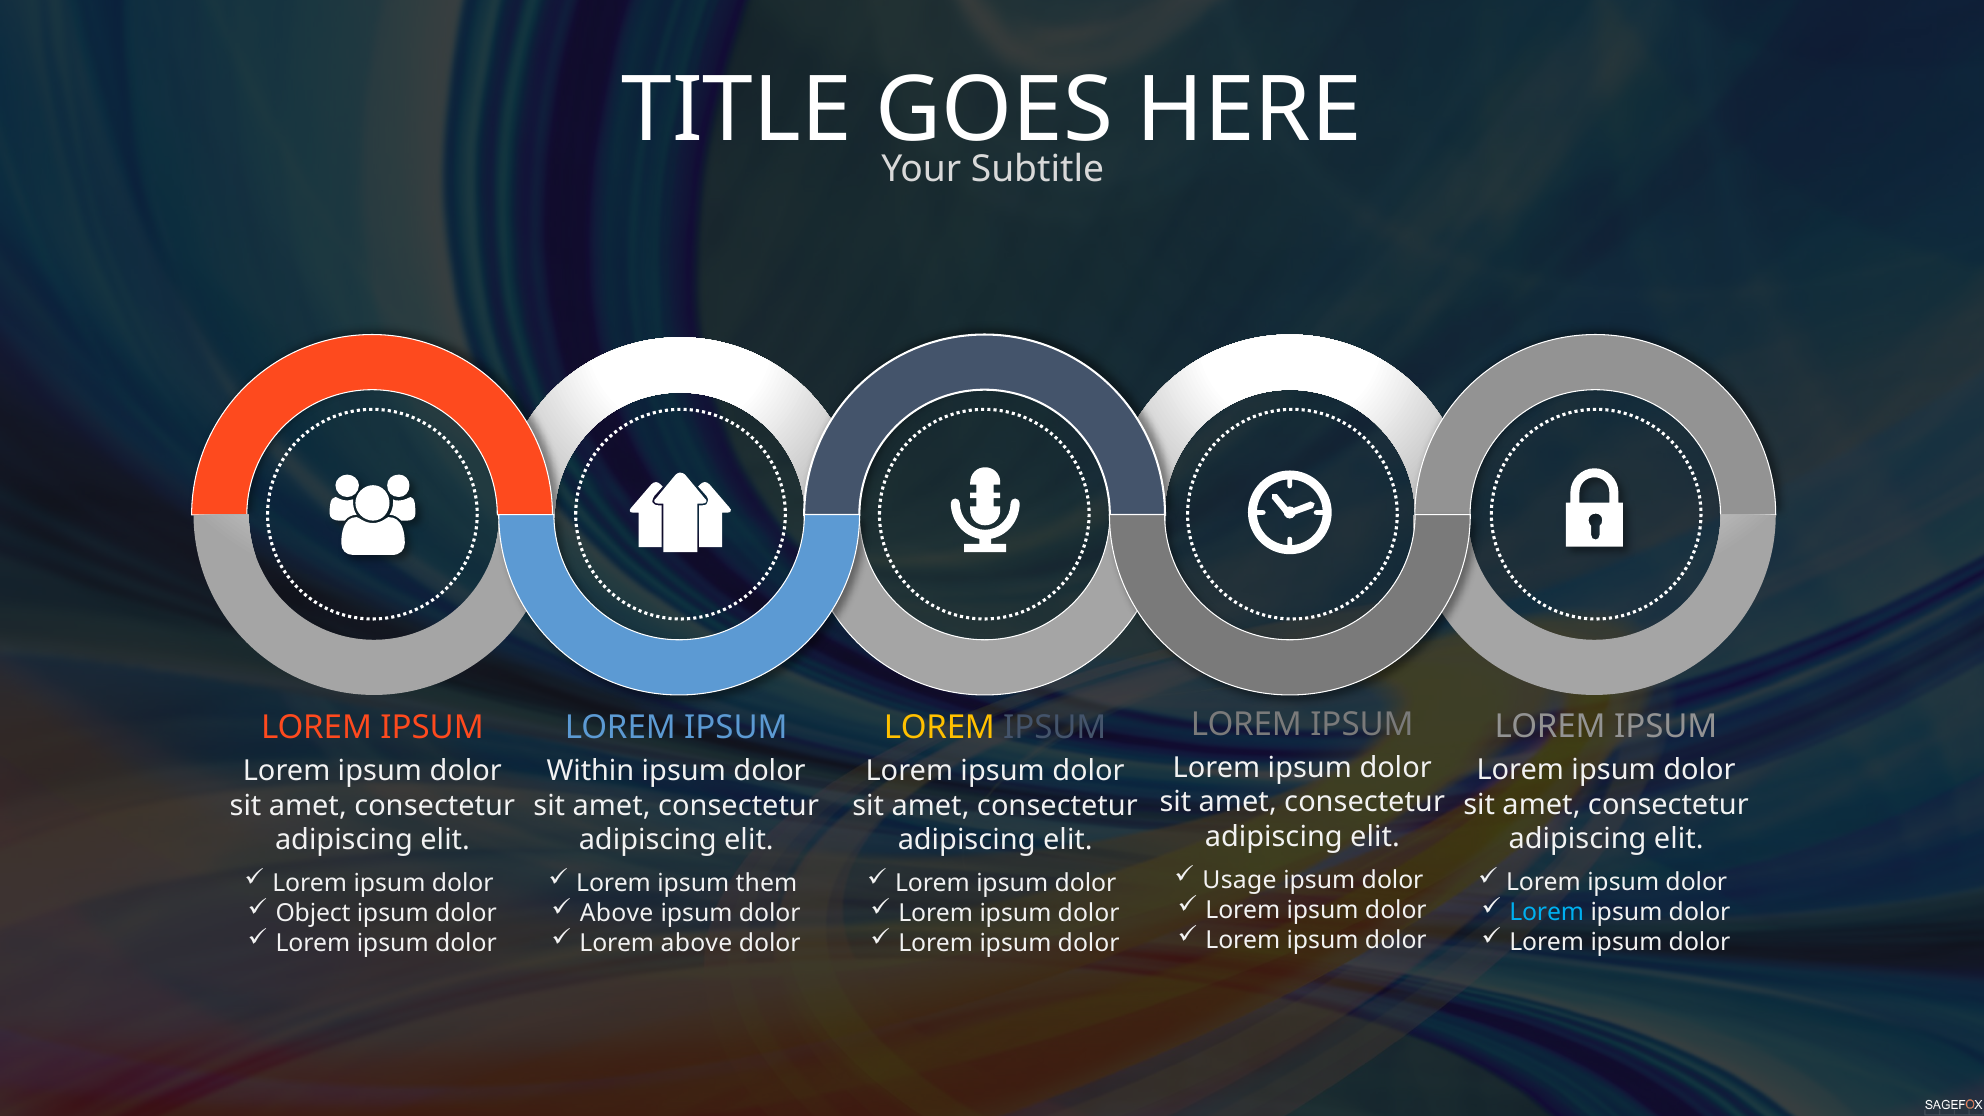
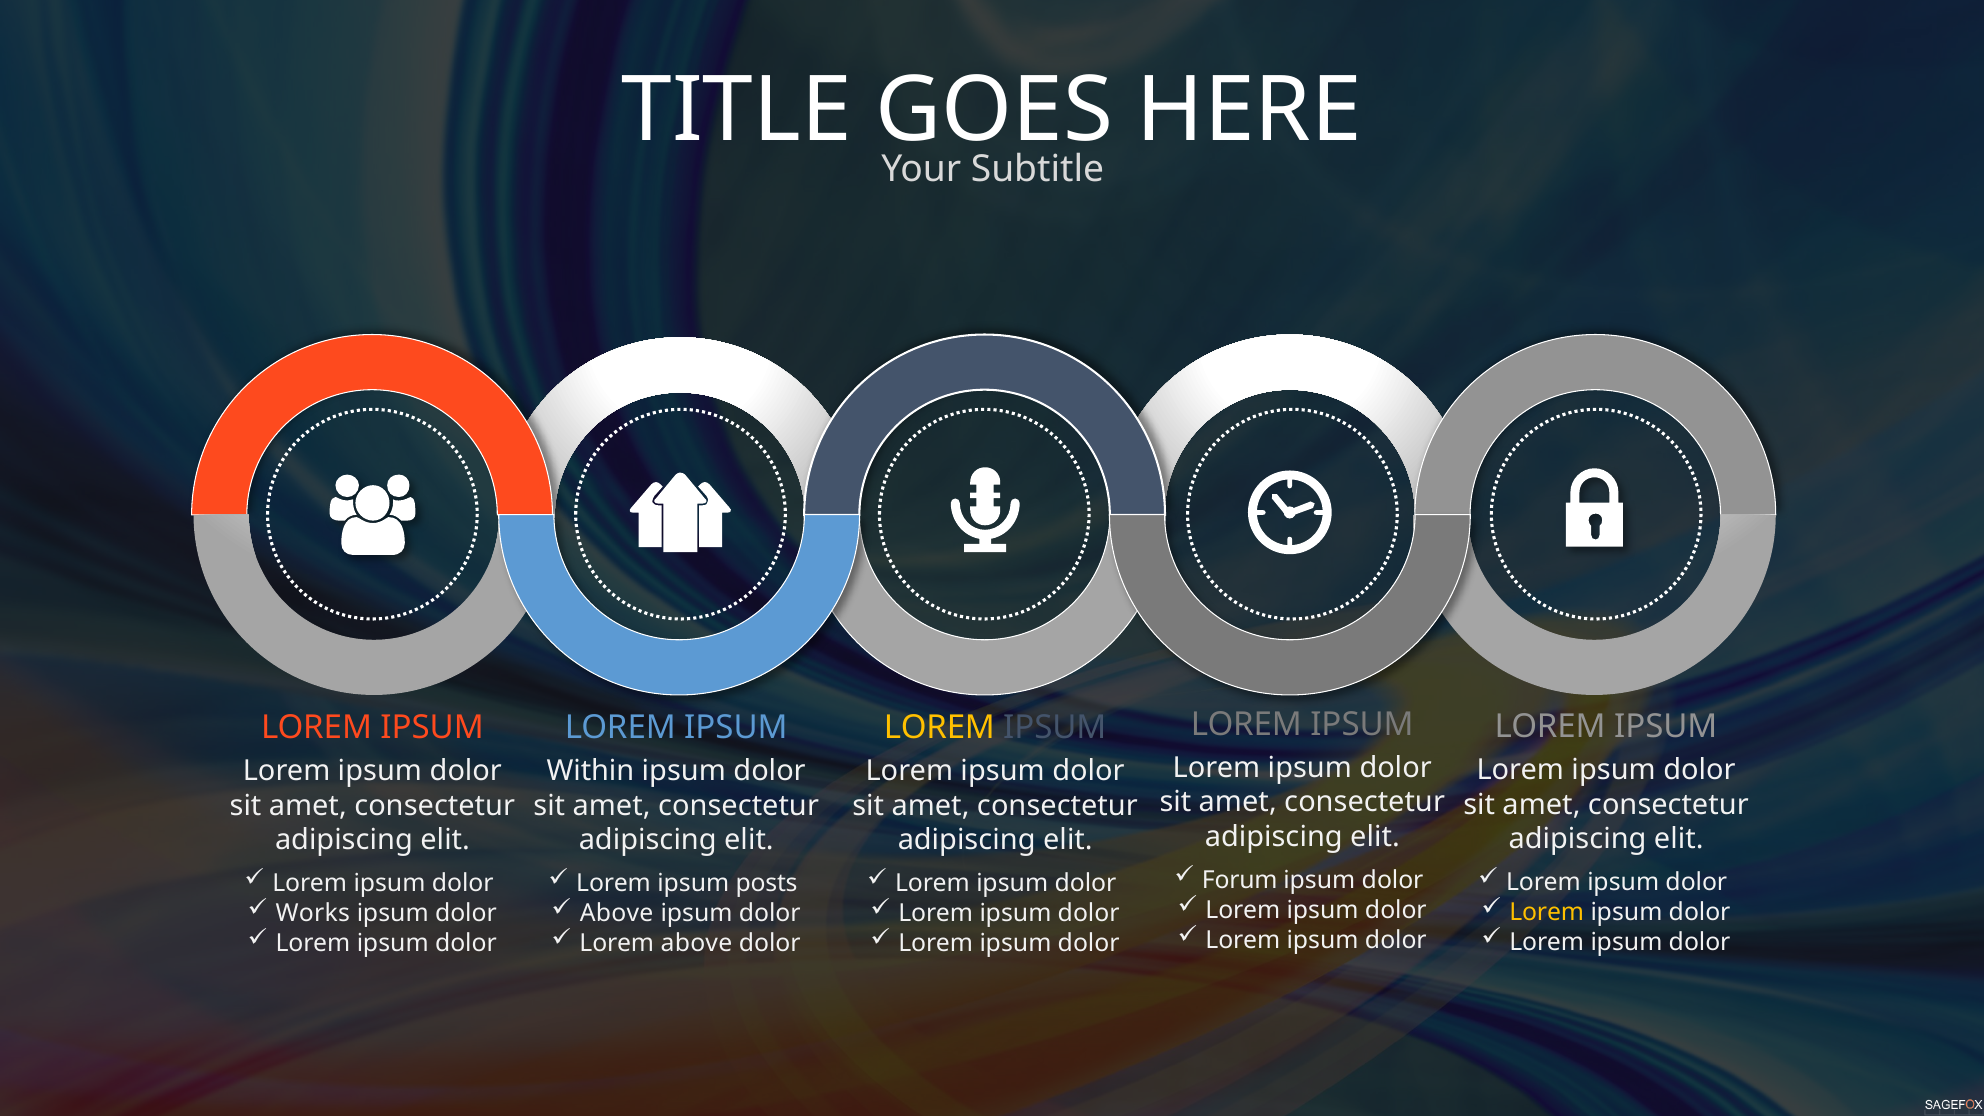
Usage: Usage -> Forum
them: them -> posts
Lorem at (1547, 912) colour: light blue -> yellow
Object: Object -> Works
